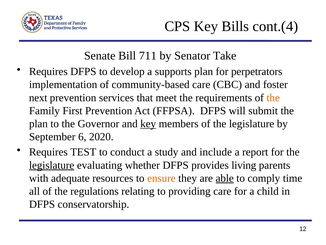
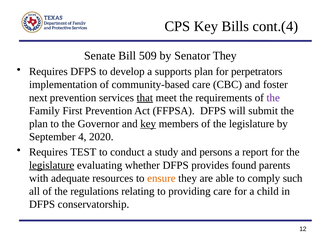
711: 711 -> 509
Senator Take: Take -> They
that underline: none -> present
the at (273, 97) colour: orange -> purple
6: 6 -> 4
include: include -> persons
living: living -> found
able underline: present -> none
time: time -> such
